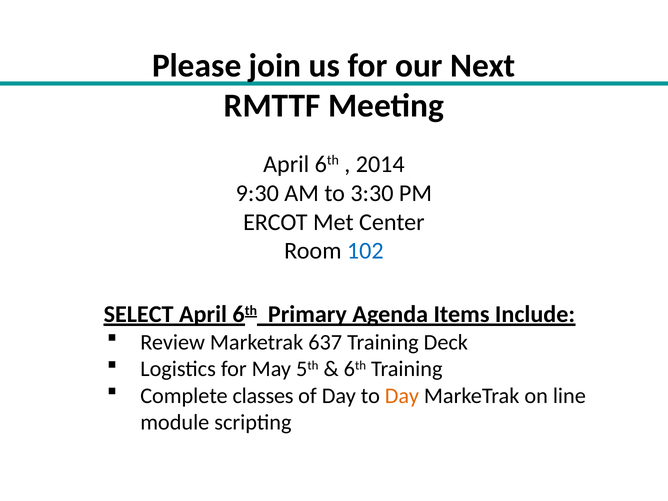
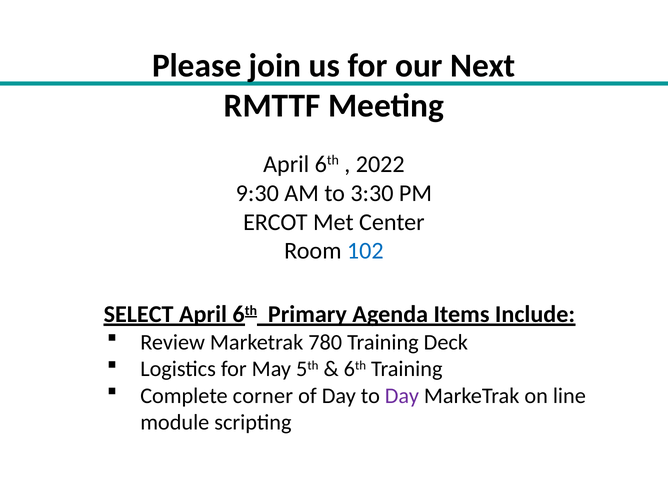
2014: 2014 -> 2022
637: 637 -> 780
classes: classes -> corner
Day at (402, 396) colour: orange -> purple
